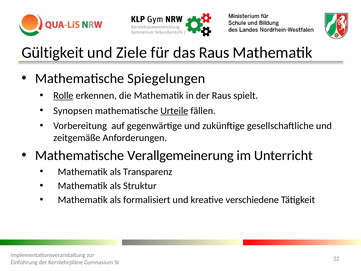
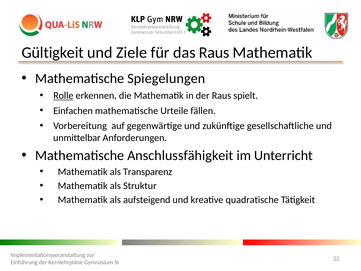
Synopsen: Synopsen -> Einfachen
Urteile underline: present -> none
zeitgemäße: zeitgemäße -> unmittelbar
Verallgemeinerung: Verallgemeinerung -> Anschlussfähigkeit
formalisiert: formalisiert -> aufsteigend
verschiedene: verschiedene -> quadratische
